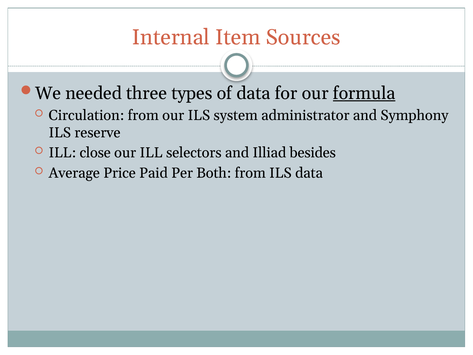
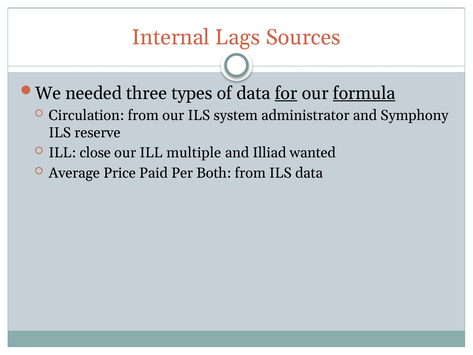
Item: Item -> Lags
for underline: none -> present
selectors: selectors -> multiple
besides: besides -> wanted
